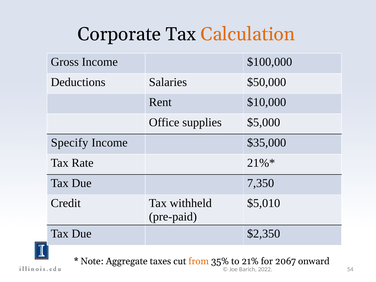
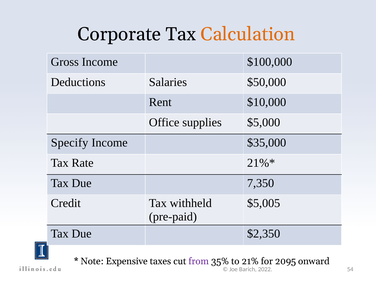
$5,010: $5,010 -> $5,005
Aggregate: Aggregate -> Expensive
from colour: orange -> purple
2067: 2067 -> 2095
